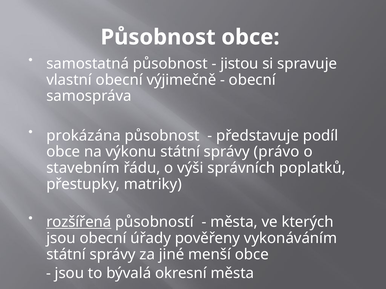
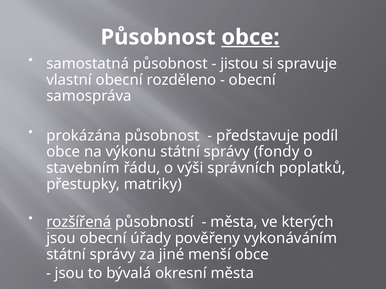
obce at (250, 37) underline: none -> present
výjimečně: výjimečně -> rozděleno
právo: právo -> fondy
